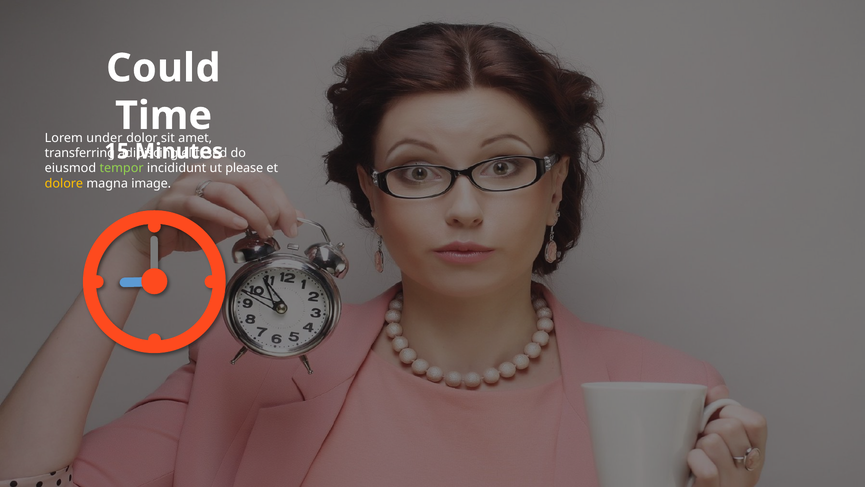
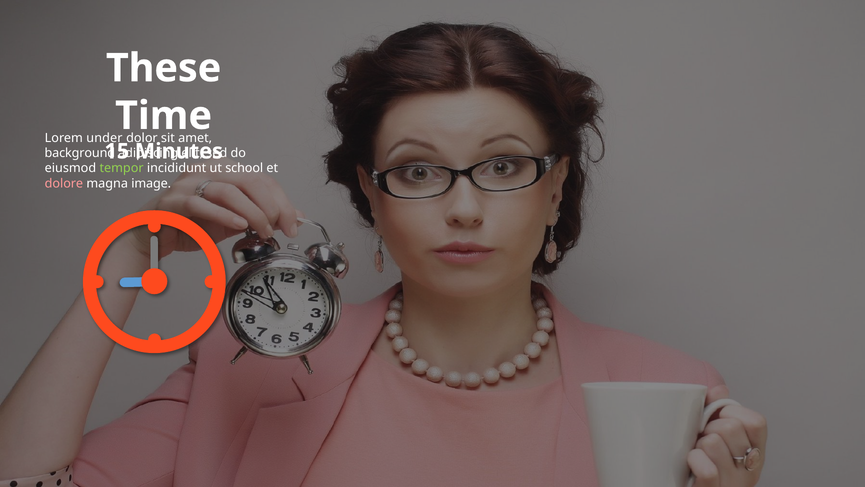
Could: Could -> These
transferring: transferring -> background
please: please -> school
dolore colour: yellow -> pink
